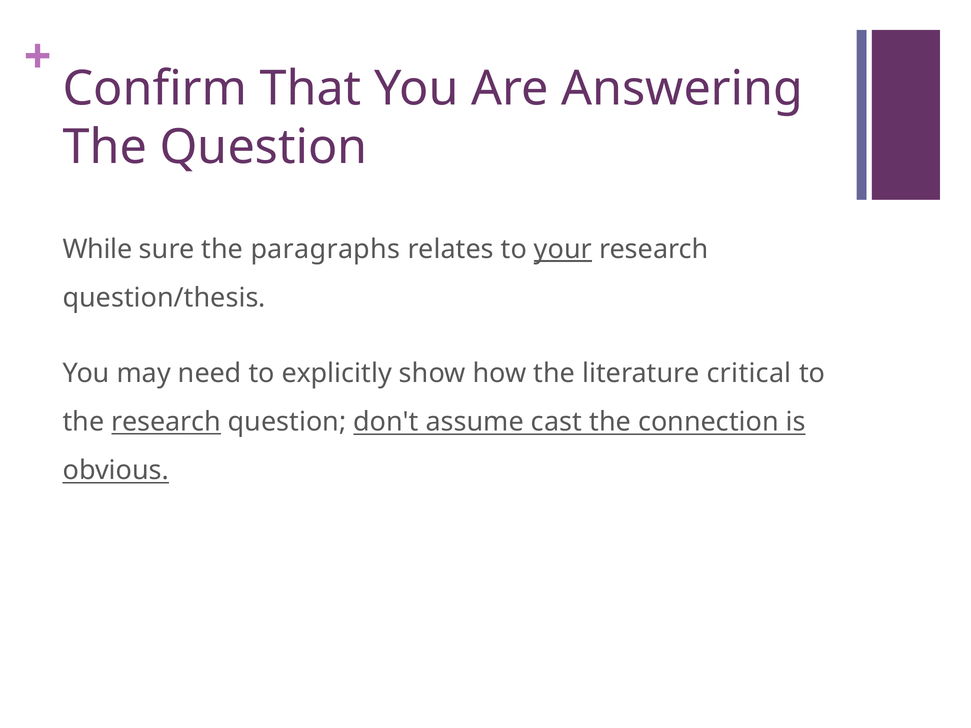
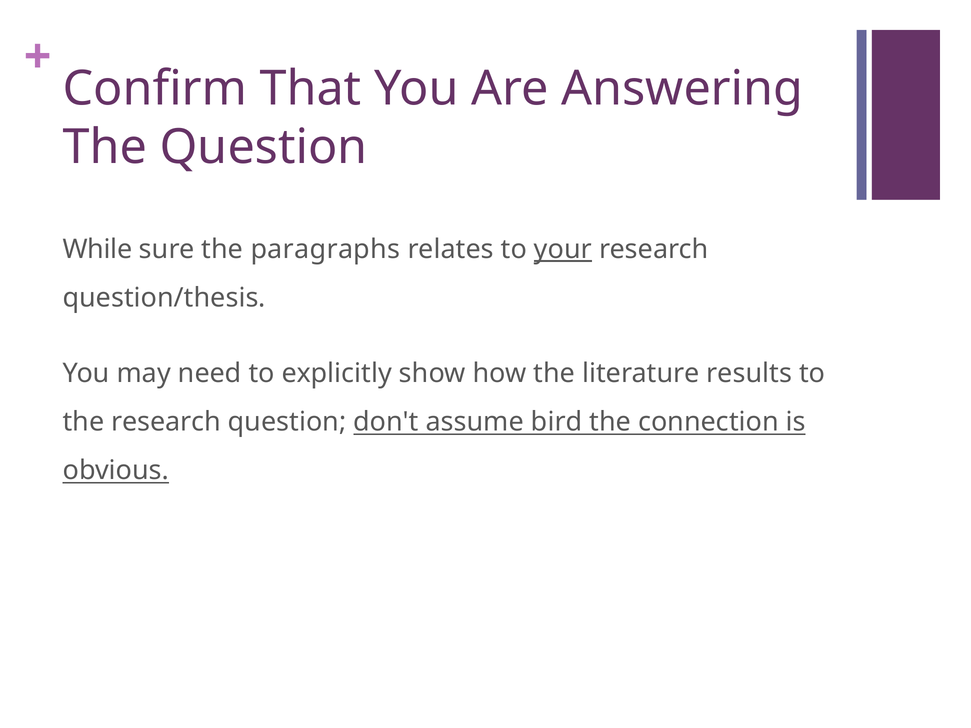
critical: critical -> results
research at (166, 422) underline: present -> none
cast: cast -> bird
